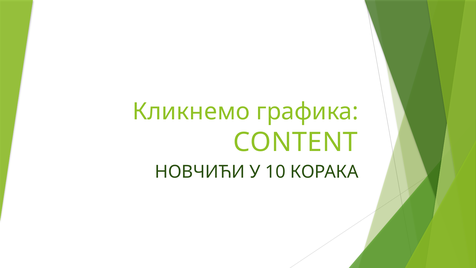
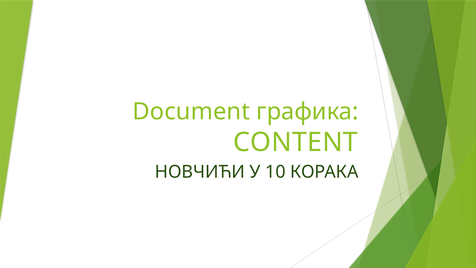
Кликнемо: Кликнемо -> Document
